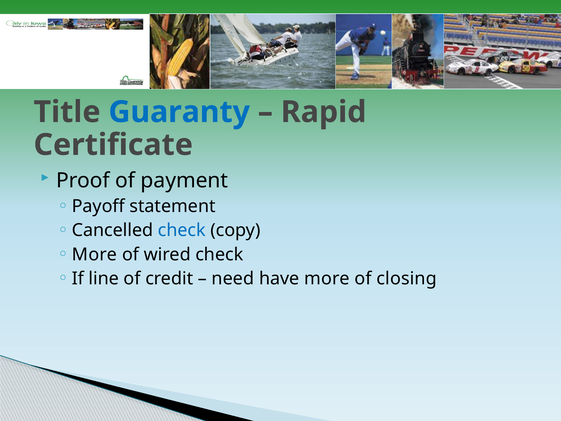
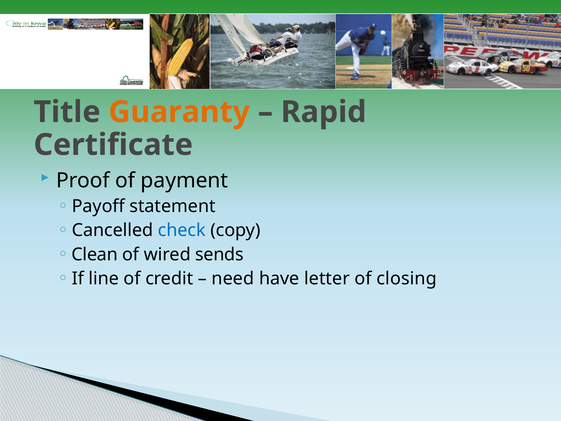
Guaranty colour: blue -> orange
More at (94, 254): More -> Clean
wired check: check -> sends
have more: more -> letter
